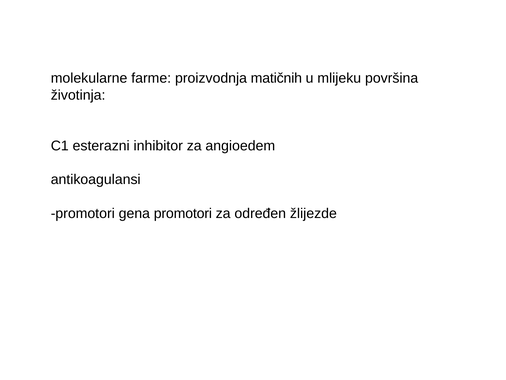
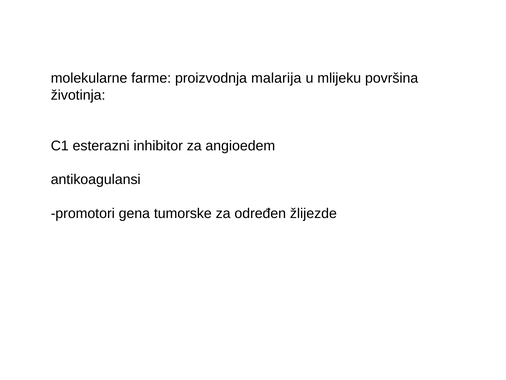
matičnih: matičnih -> malarija
gena promotori: promotori -> tumorske
